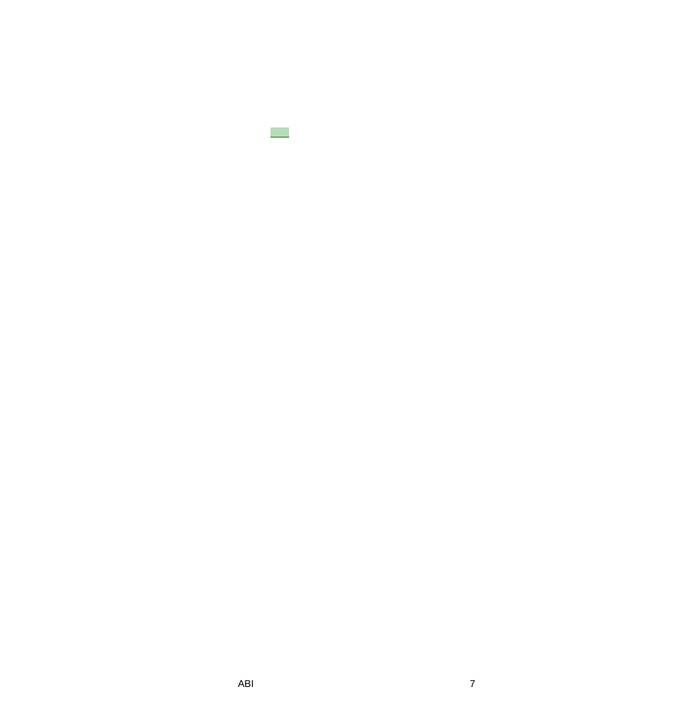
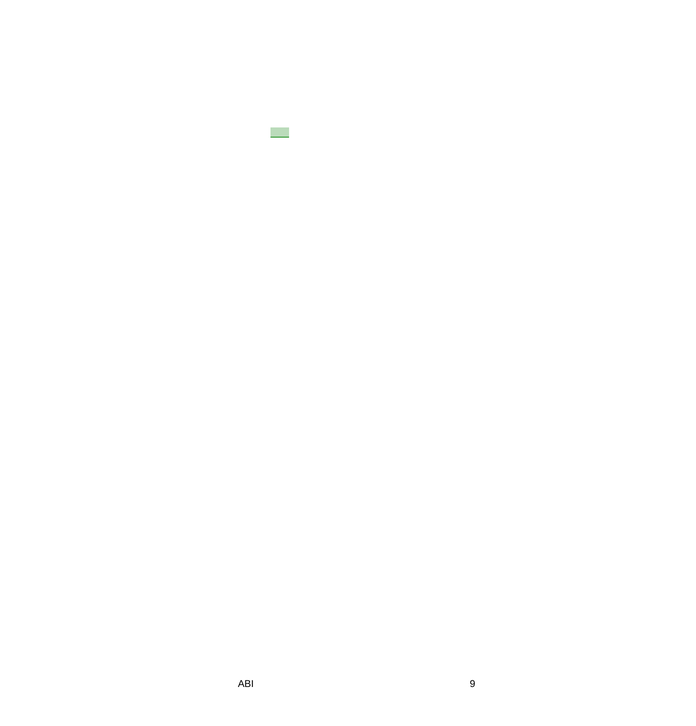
7: 7 -> 9
